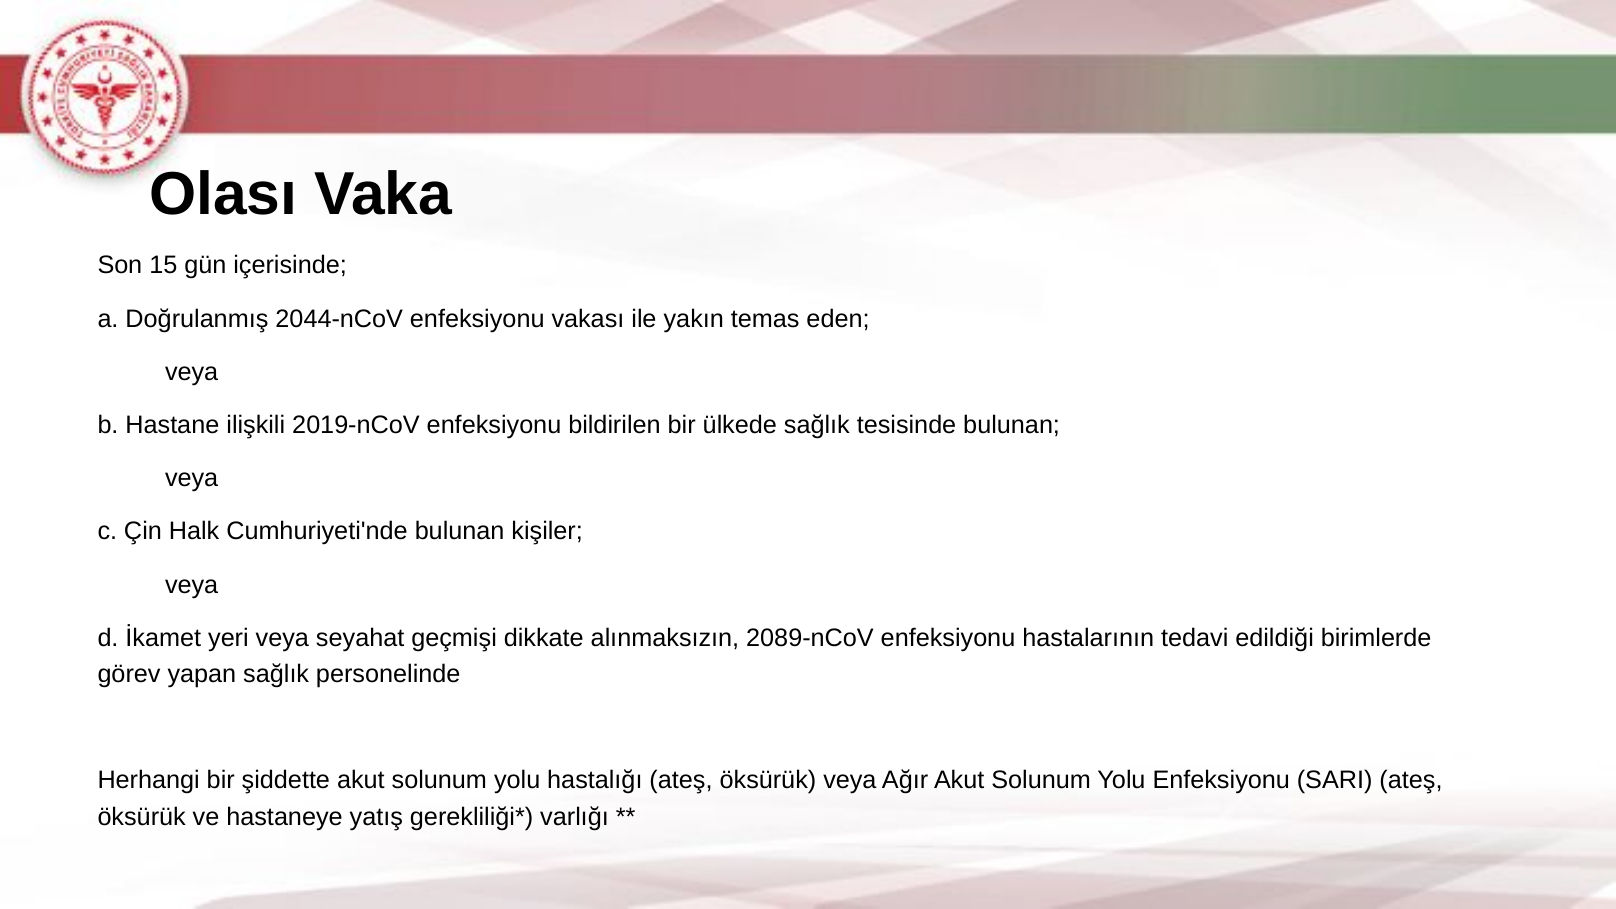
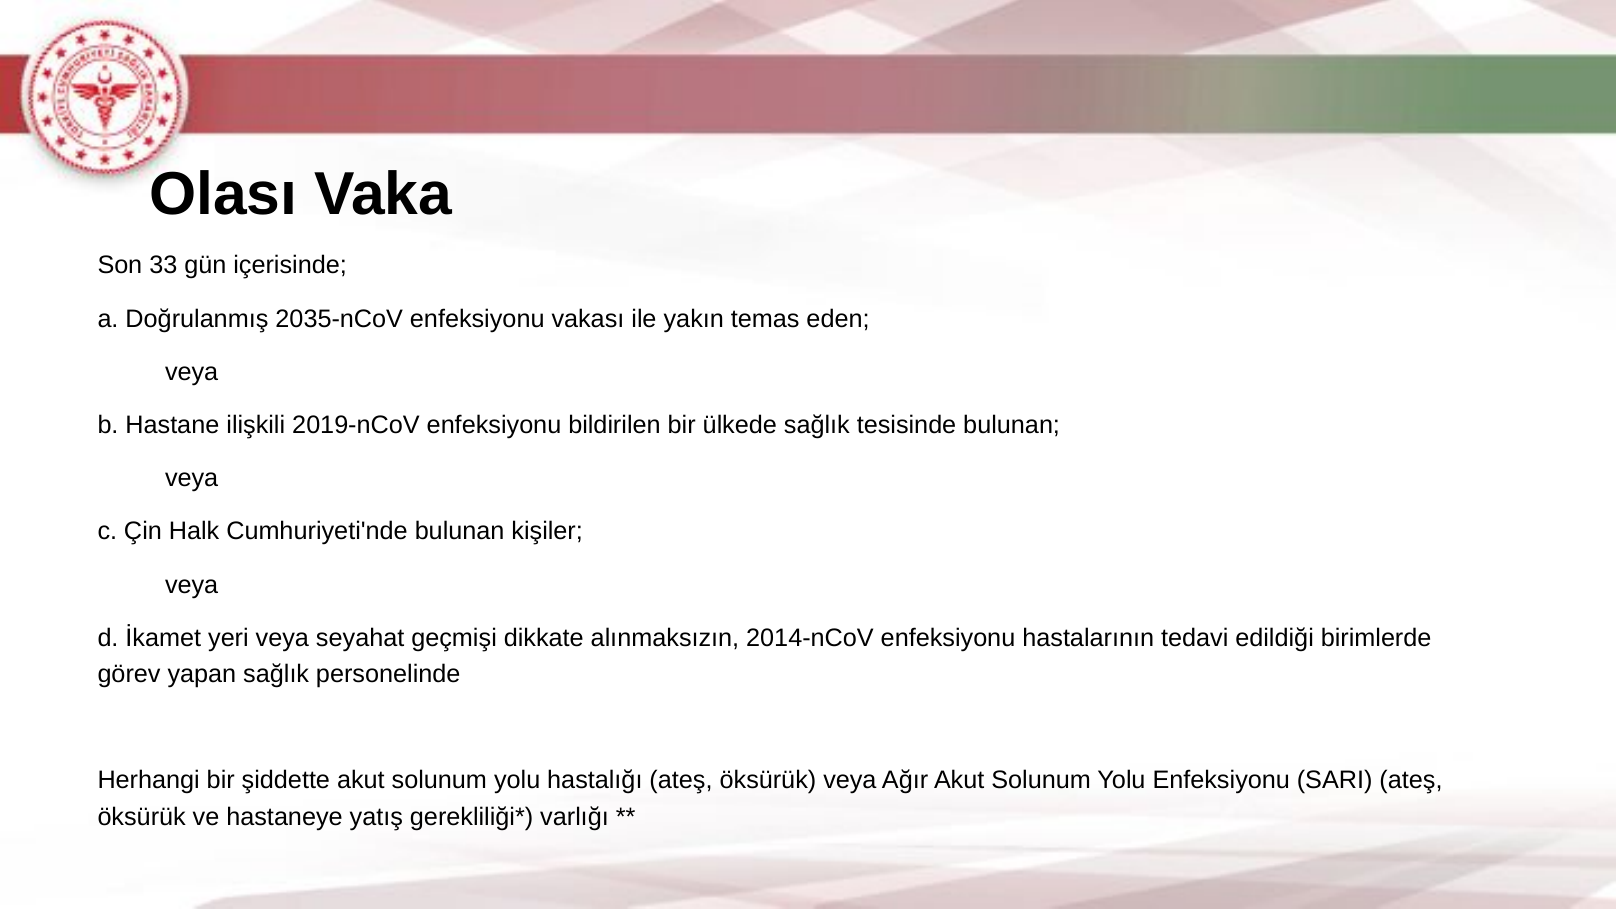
15: 15 -> 33
2044-nCoV: 2044-nCoV -> 2035-nCoV
2089-nCoV: 2089-nCoV -> 2014-nCoV
